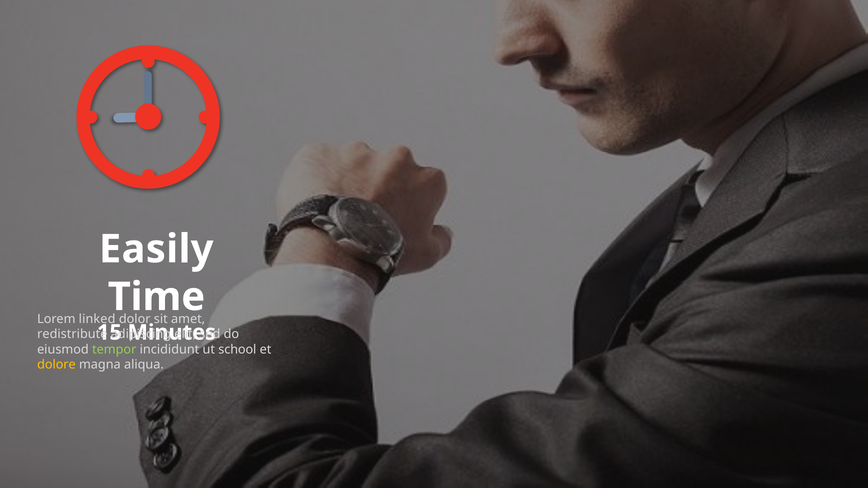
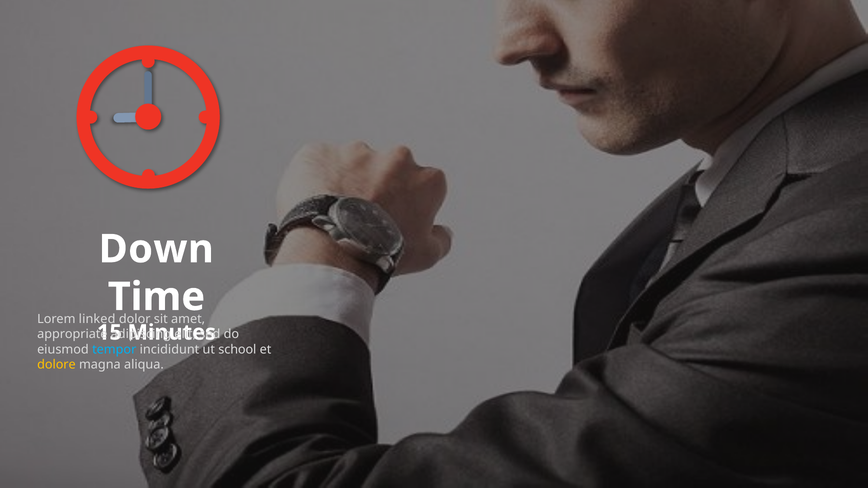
Easily: Easily -> Down
redistribute: redistribute -> appropriate
tempor colour: light green -> light blue
